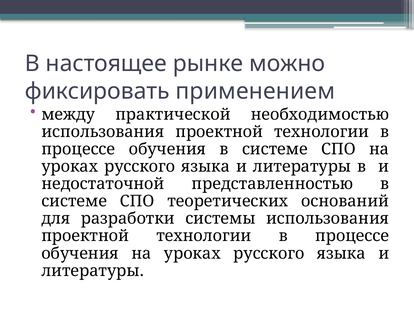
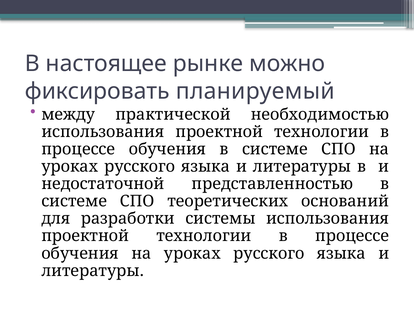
применением: применением -> планируемый
